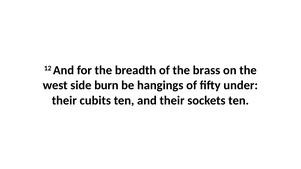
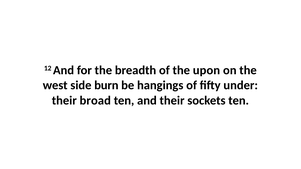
brass: brass -> upon
cubits: cubits -> broad
